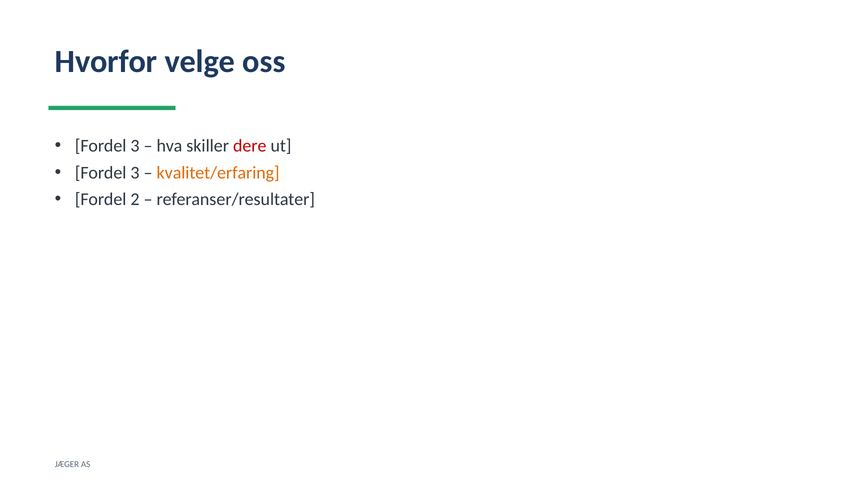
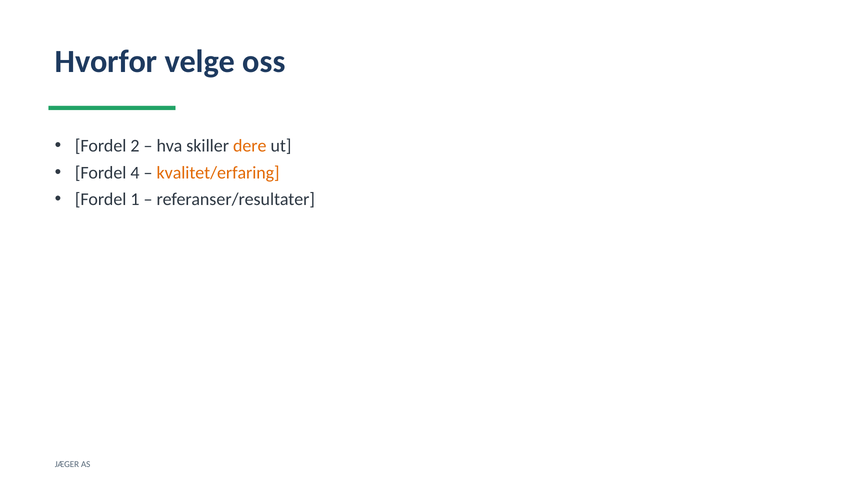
3 at (135, 146): 3 -> 2
dere colour: red -> orange
3 at (135, 173): 3 -> 4
2: 2 -> 1
